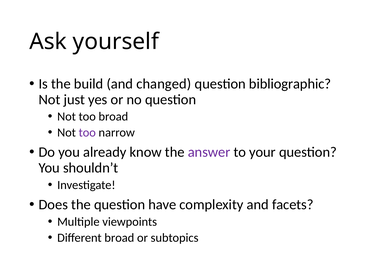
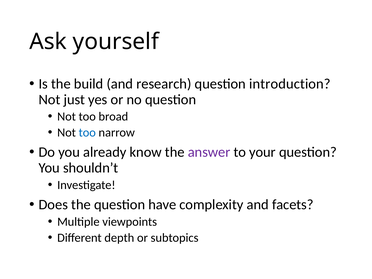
changed: changed -> research
bibliographic: bibliographic -> introduction
too at (87, 133) colour: purple -> blue
Different broad: broad -> depth
